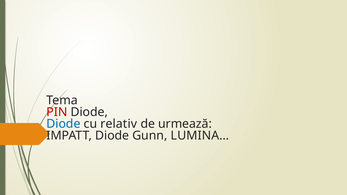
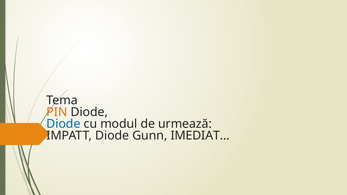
PIN colour: red -> orange
relativ: relativ -> modul
LUMINA…: LUMINA… -> IMEDIAT…
